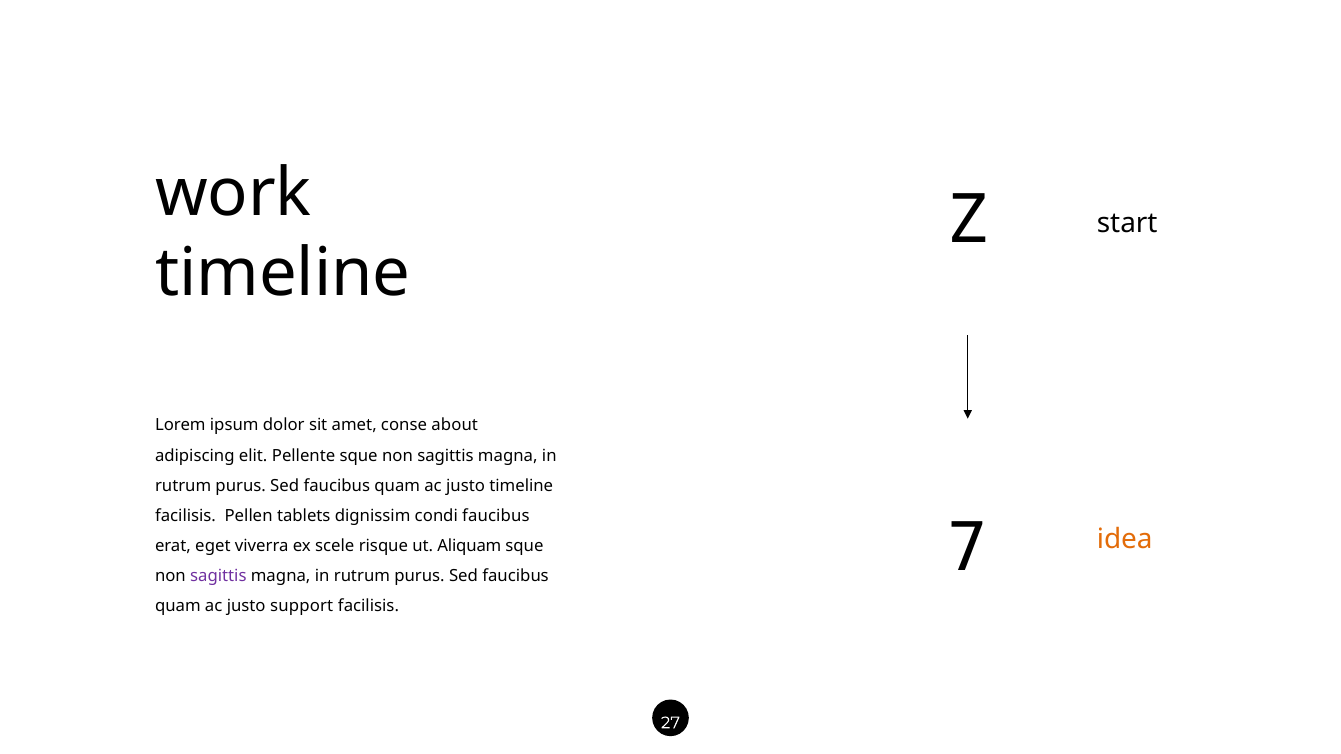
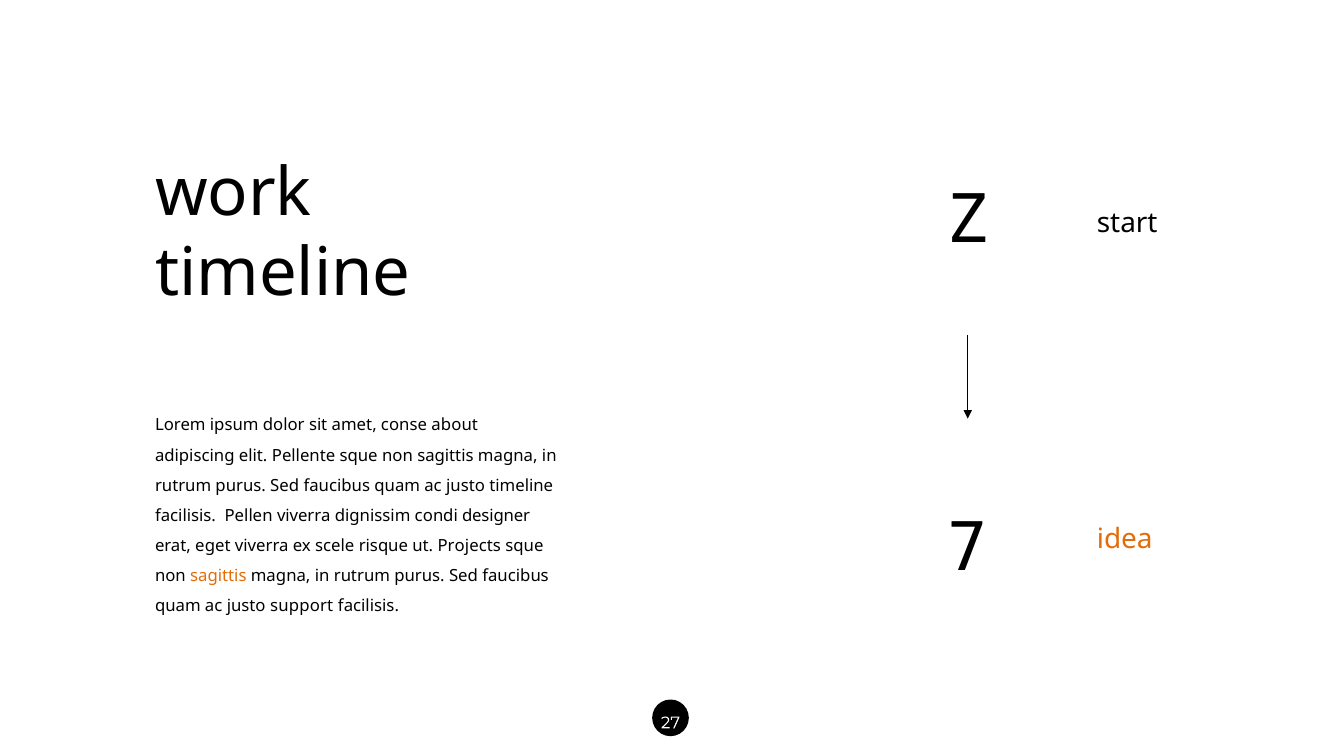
Pellen tablets: tablets -> viverra
condi faucibus: faucibus -> designer
Aliquam: Aliquam -> Projects
sagittis at (218, 576) colour: purple -> orange
